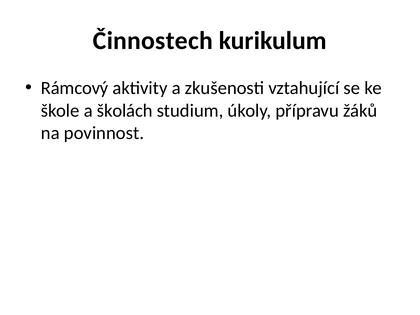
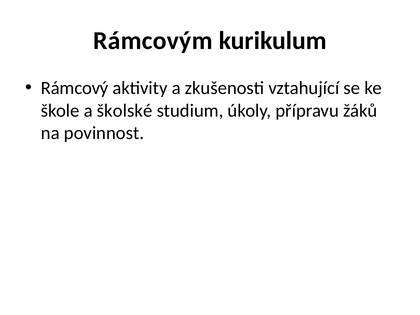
Činnostech: Činnostech -> Rámcovým
školách: školách -> školské
